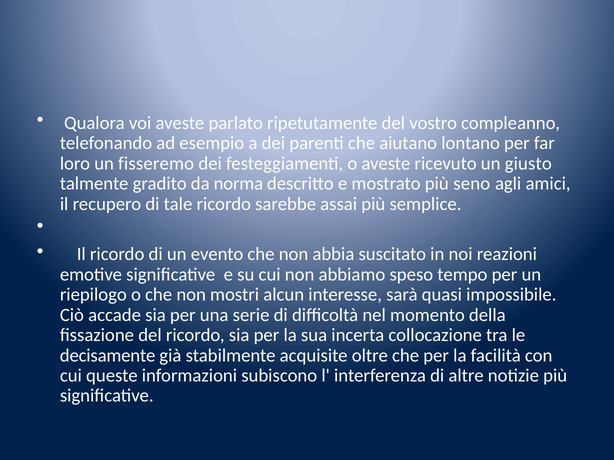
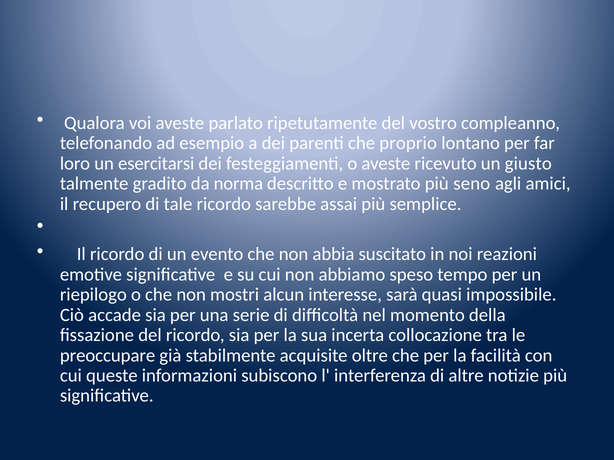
aiutano: aiutano -> proprio
fisseremo: fisseremo -> esercitarsi
decisamente: decisamente -> preoccupare
